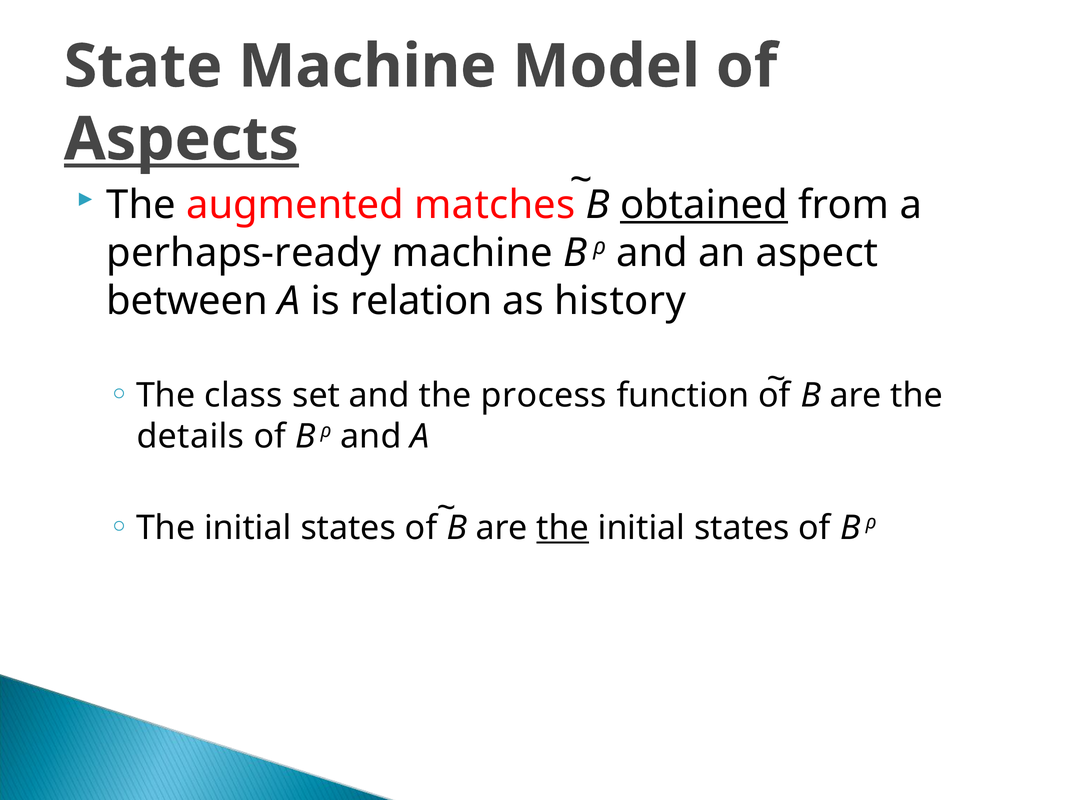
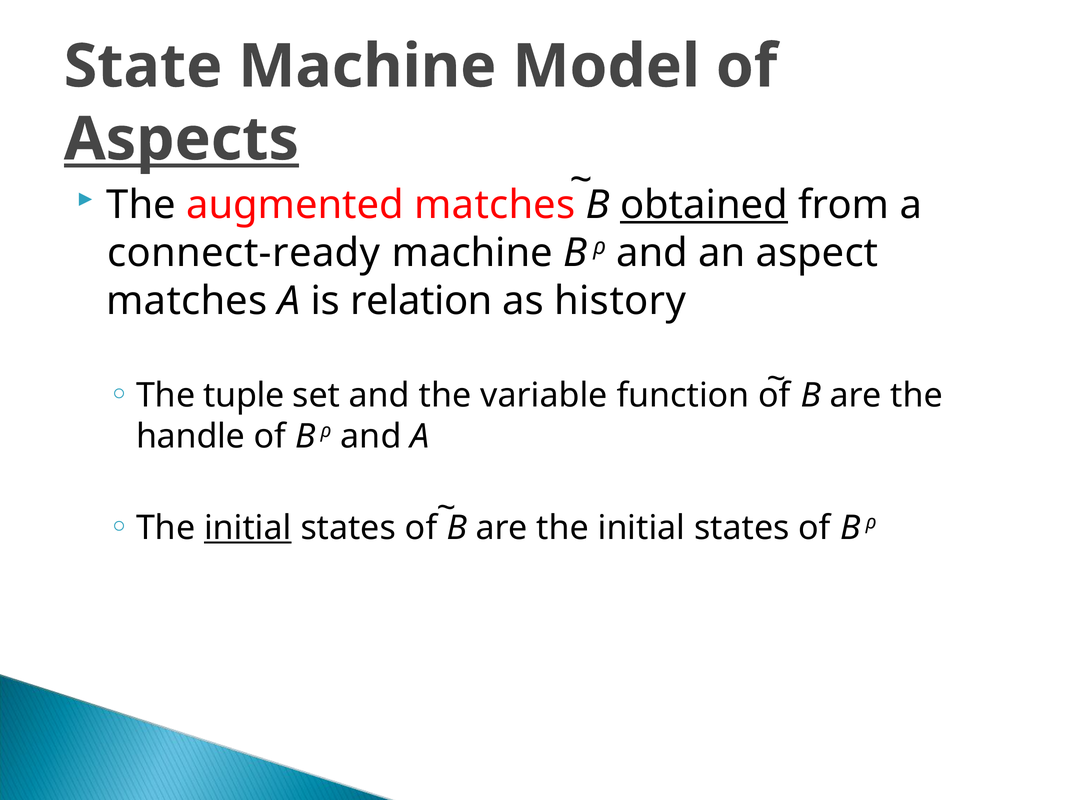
perhaps-ready: perhaps-ready -> connect-ready
between at (187, 301): between -> matches
class: class -> tuple
process: process -> variable
details: details -> handle
initial at (248, 527) underline: none -> present
the at (563, 527) underline: present -> none
